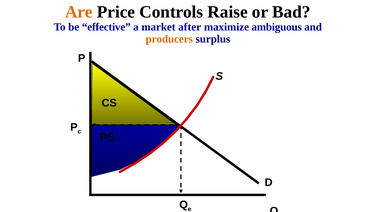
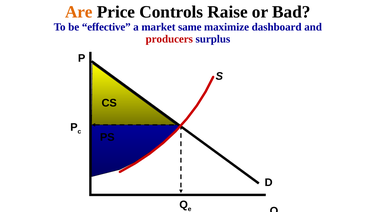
after: after -> same
ambiguous: ambiguous -> dashboard
producers colour: orange -> red
